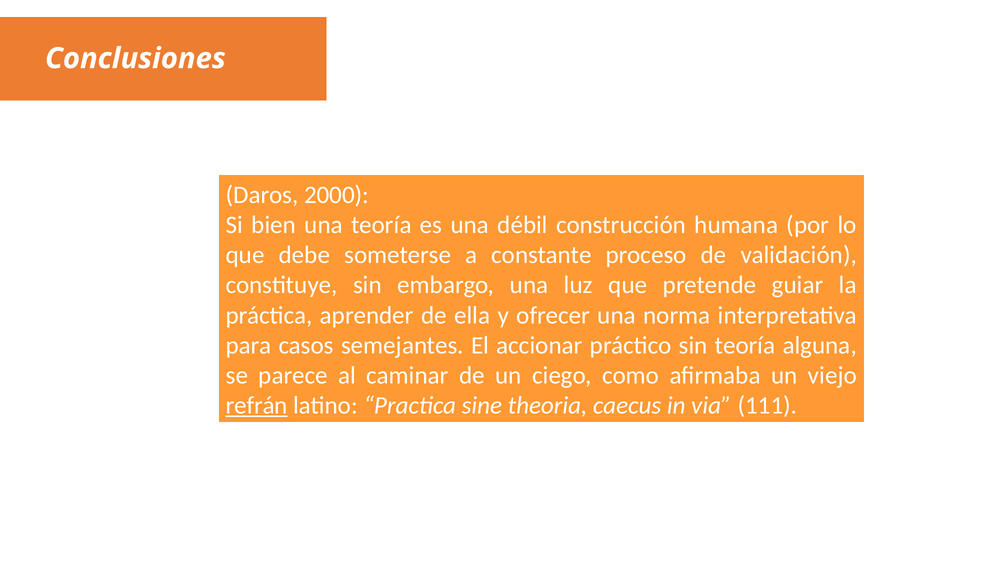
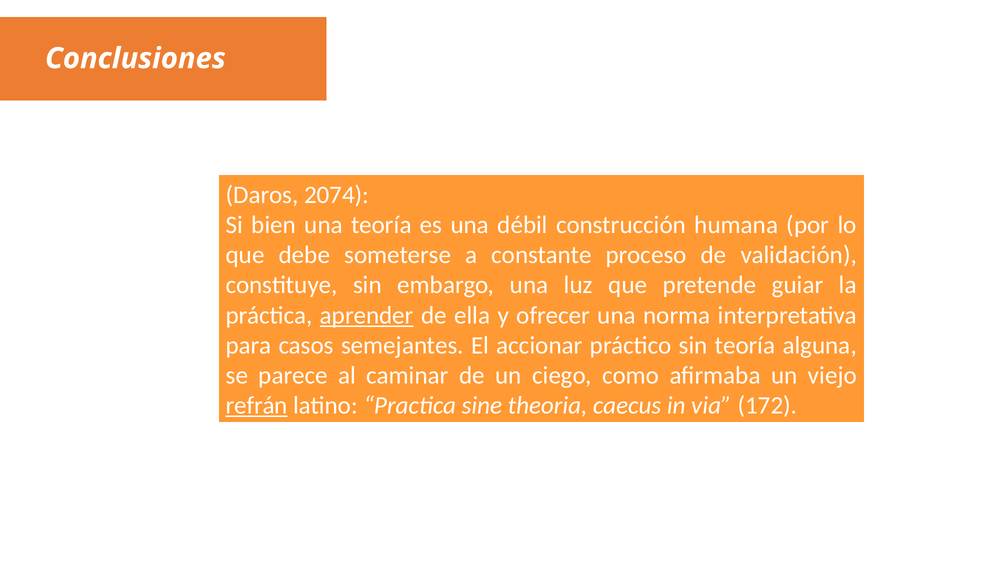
2000: 2000 -> 2074
aprender underline: none -> present
111: 111 -> 172
